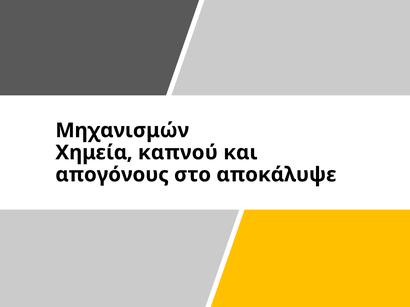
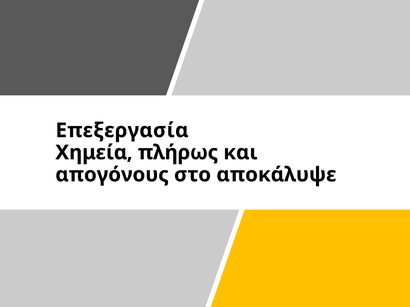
Μηχανισμών: Μηχανισμών -> Επεξεργασία
καπνού: καπνού -> πλήρως
